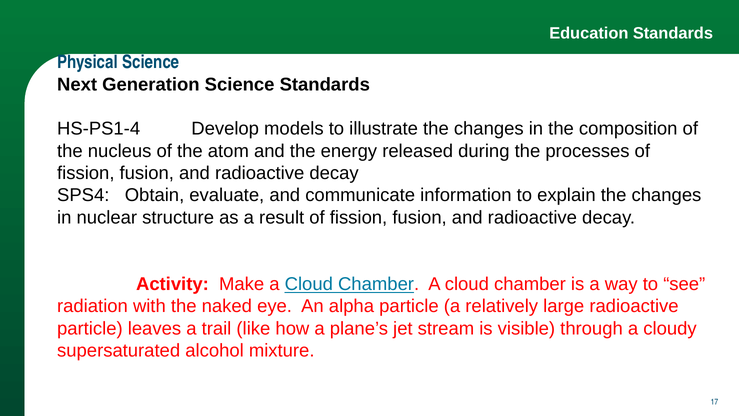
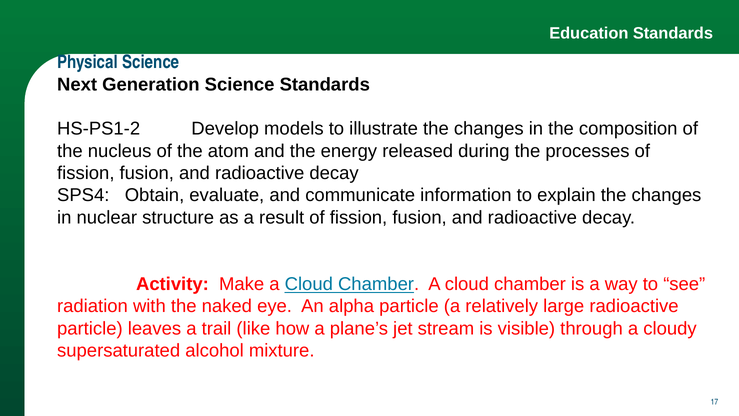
HS-PS1-4: HS-PS1-4 -> HS-PS1-2
